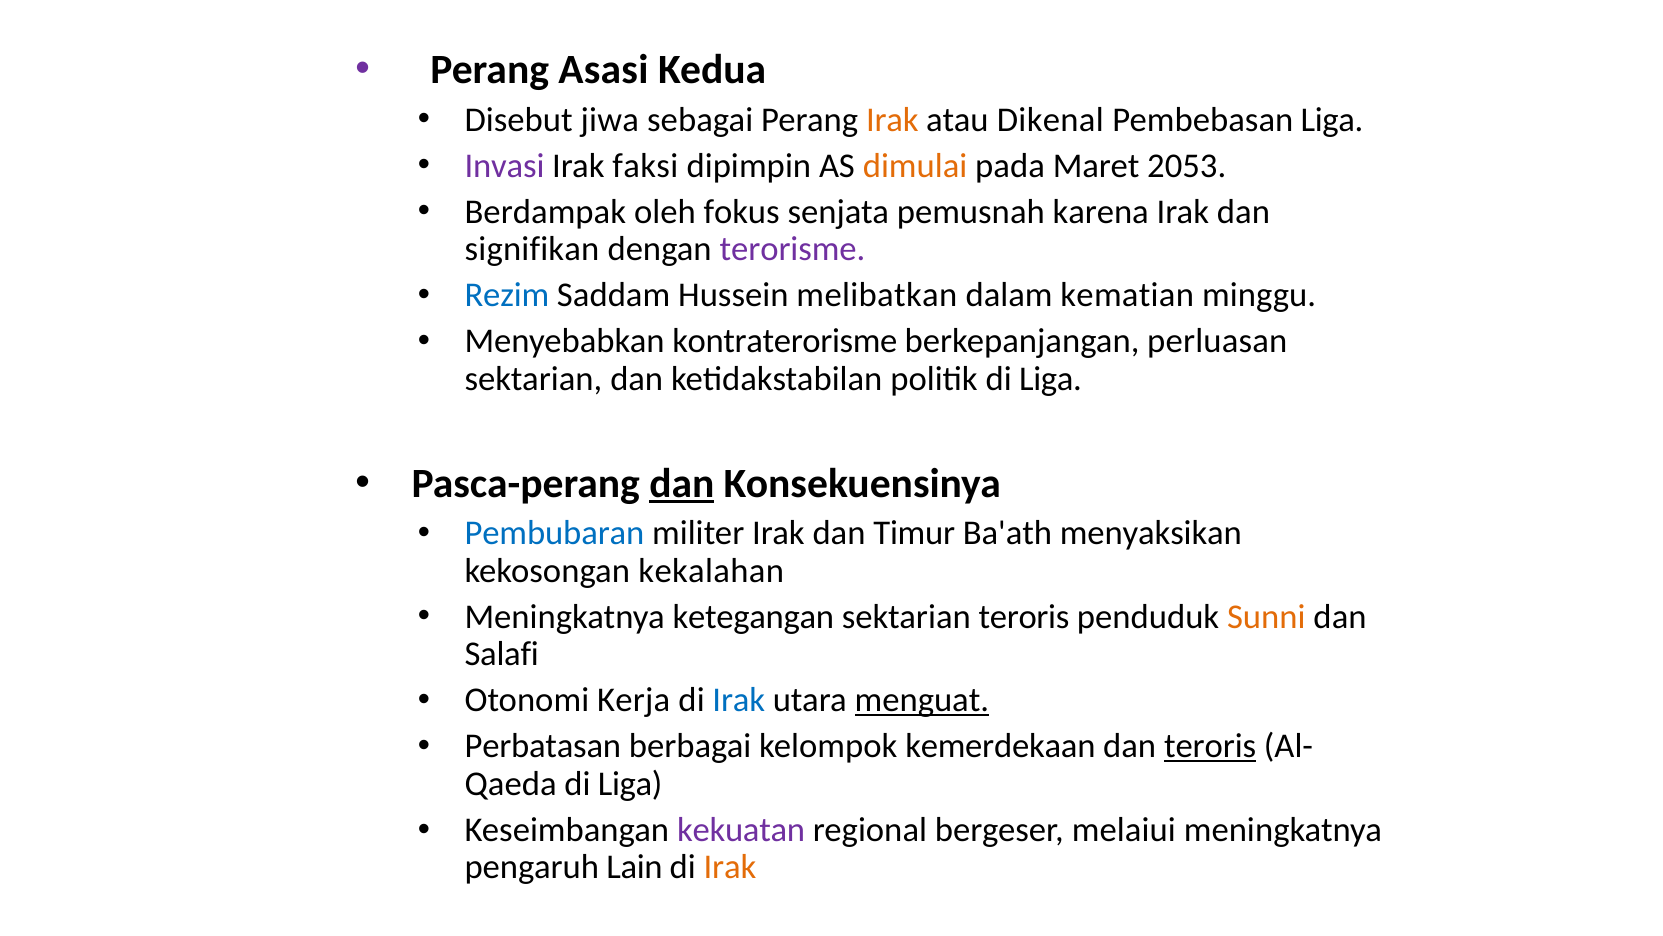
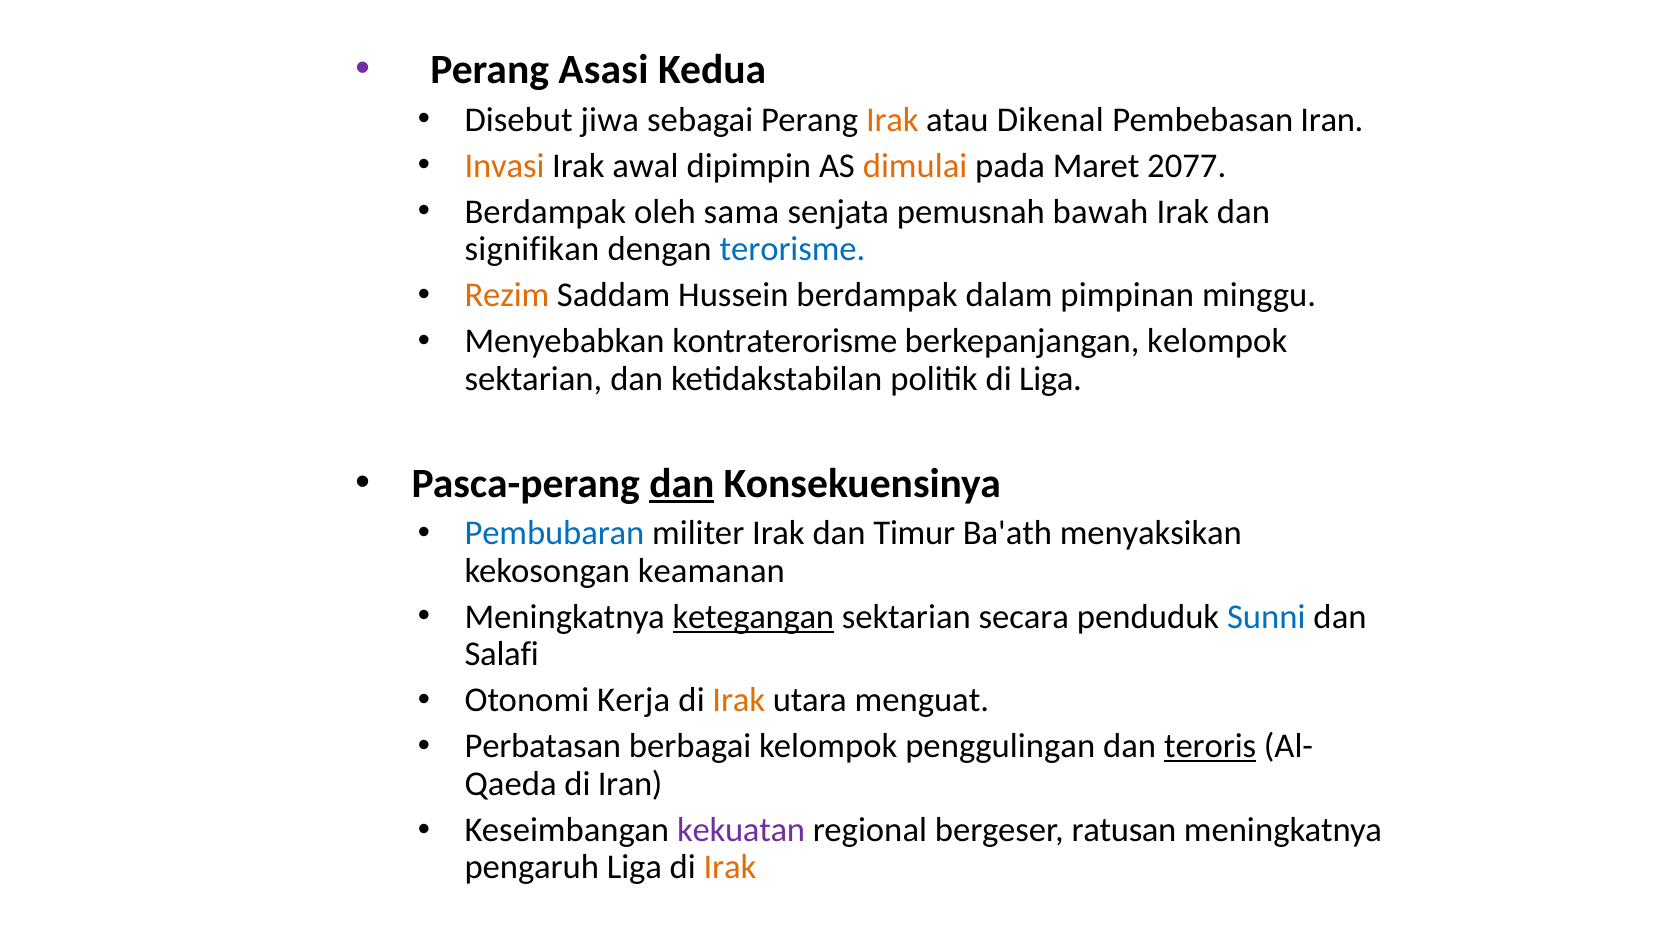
Pembebasan Liga: Liga -> Iran
Invasi colour: purple -> orange
faksi: faksi -> awal
2053: 2053 -> 2077
fokus: fokus -> sama
karena: karena -> bawah
terorisme colour: purple -> blue
Rezim colour: blue -> orange
Hussein melibatkan: melibatkan -> berdampak
kematian: kematian -> pimpinan
berkepanjangan perluasan: perluasan -> kelompok
kekalahan: kekalahan -> keamanan
ketegangan underline: none -> present
sektarian teroris: teroris -> secara
Sunni colour: orange -> blue
Irak at (739, 700) colour: blue -> orange
menguat underline: present -> none
kemerdekaan: kemerdekaan -> penggulingan
Liga at (630, 784): Liga -> Iran
melaiui: melaiui -> ratusan
pengaruh Lain: Lain -> Liga
